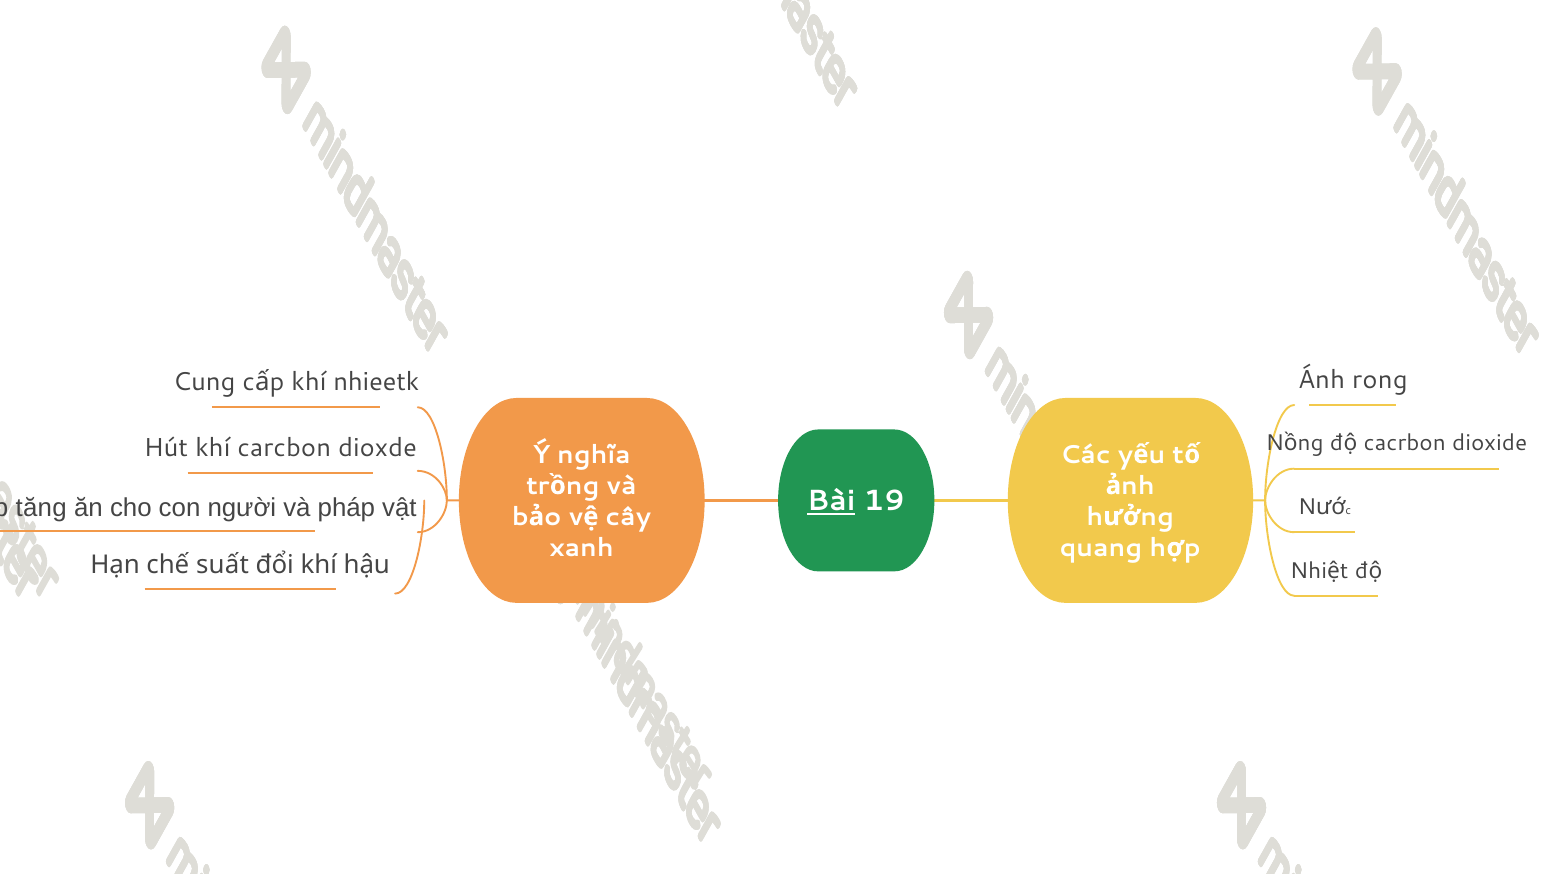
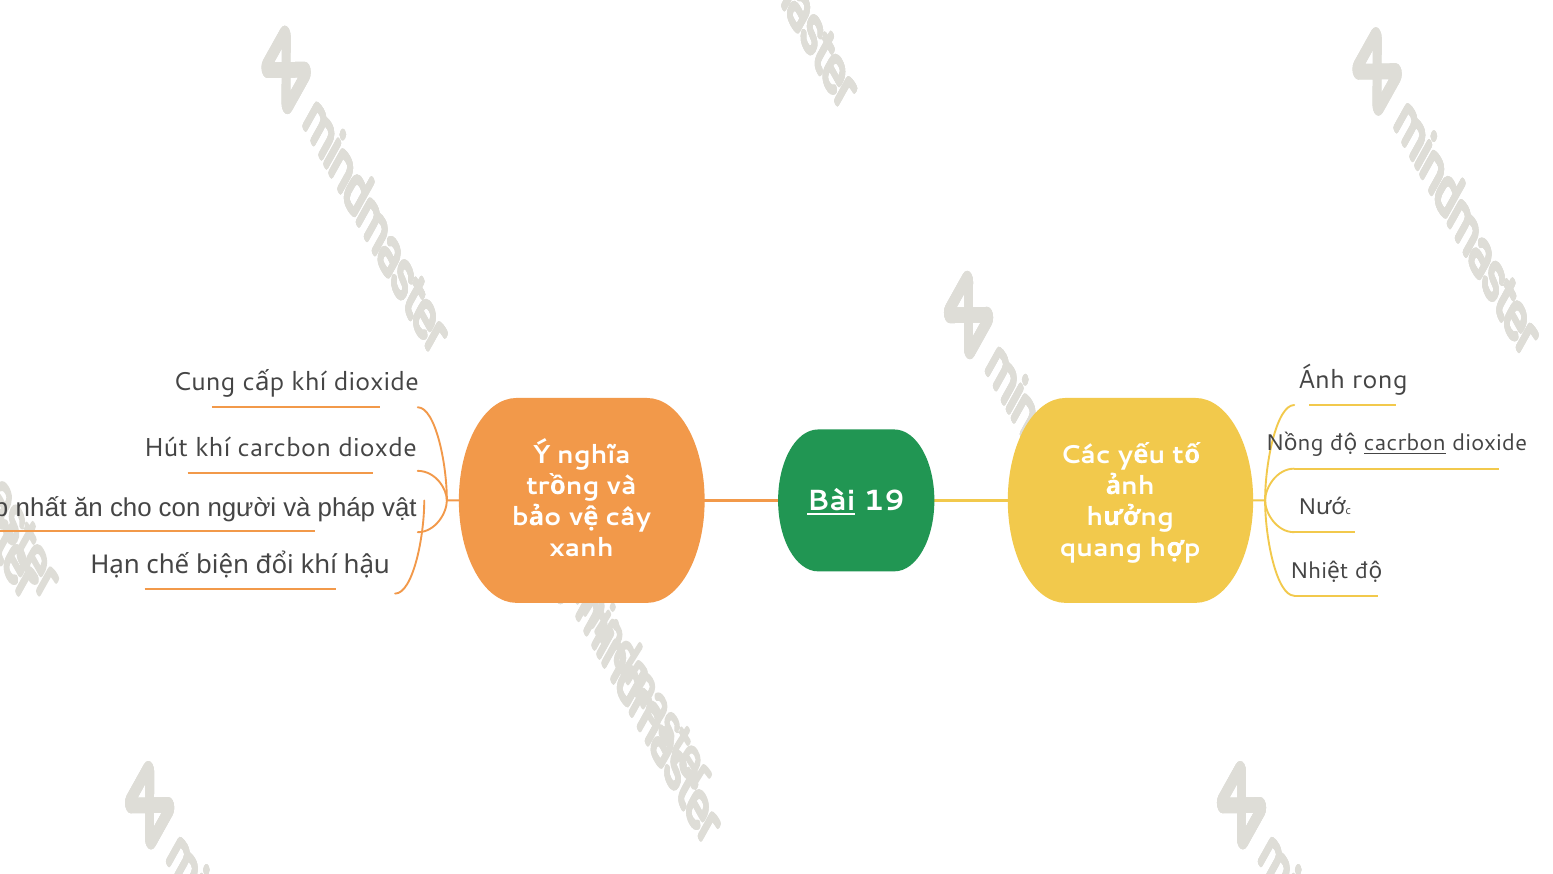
khí nhieetk: nhieetk -> dioxide
cacrbon underline: none -> present
tăng: tăng -> nhất
suất: suất -> biện
